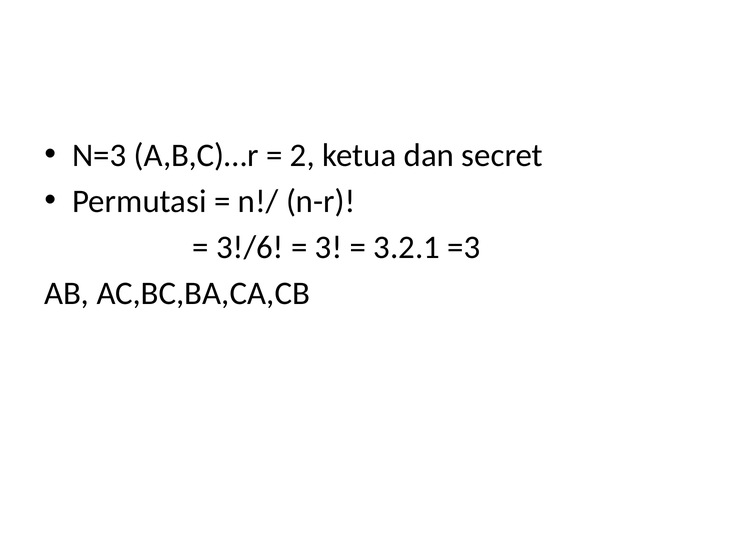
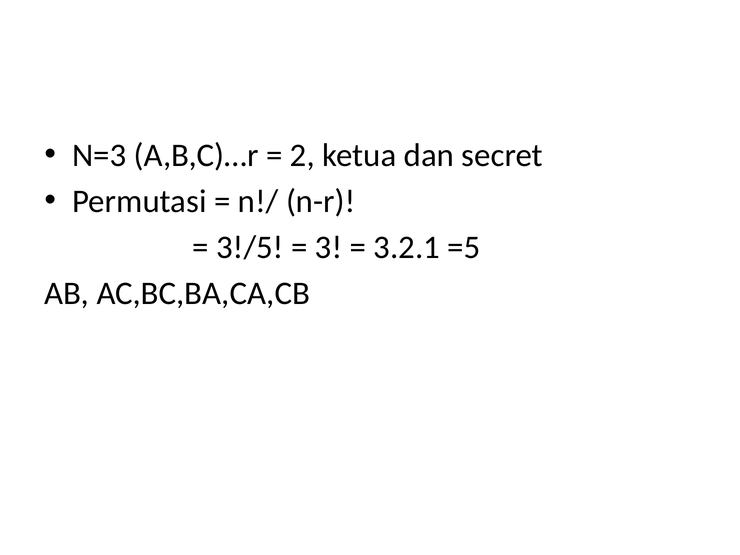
3!/6: 3!/6 -> 3!/5
=3: =3 -> =5
